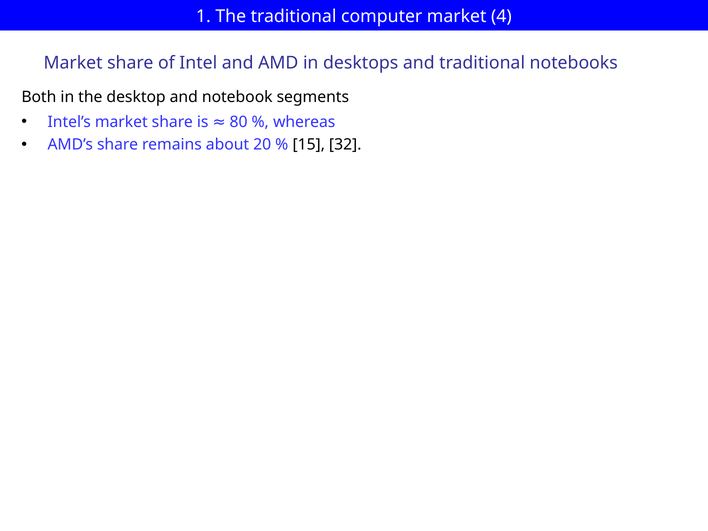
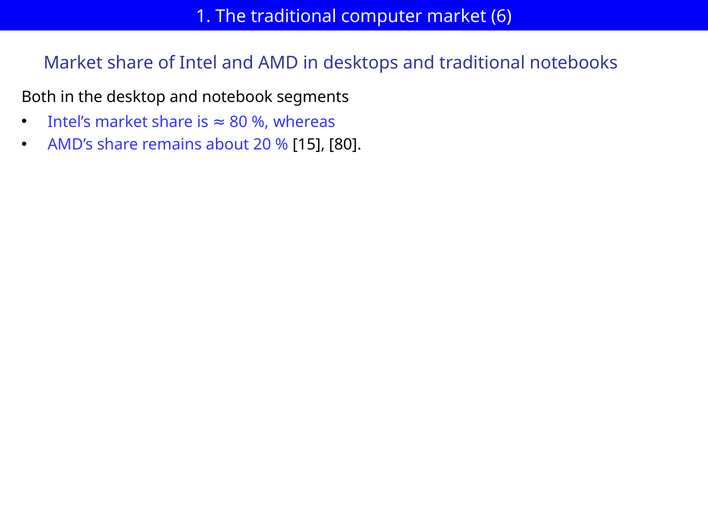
4: 4 -> 6
15 32: 32 -> 80
